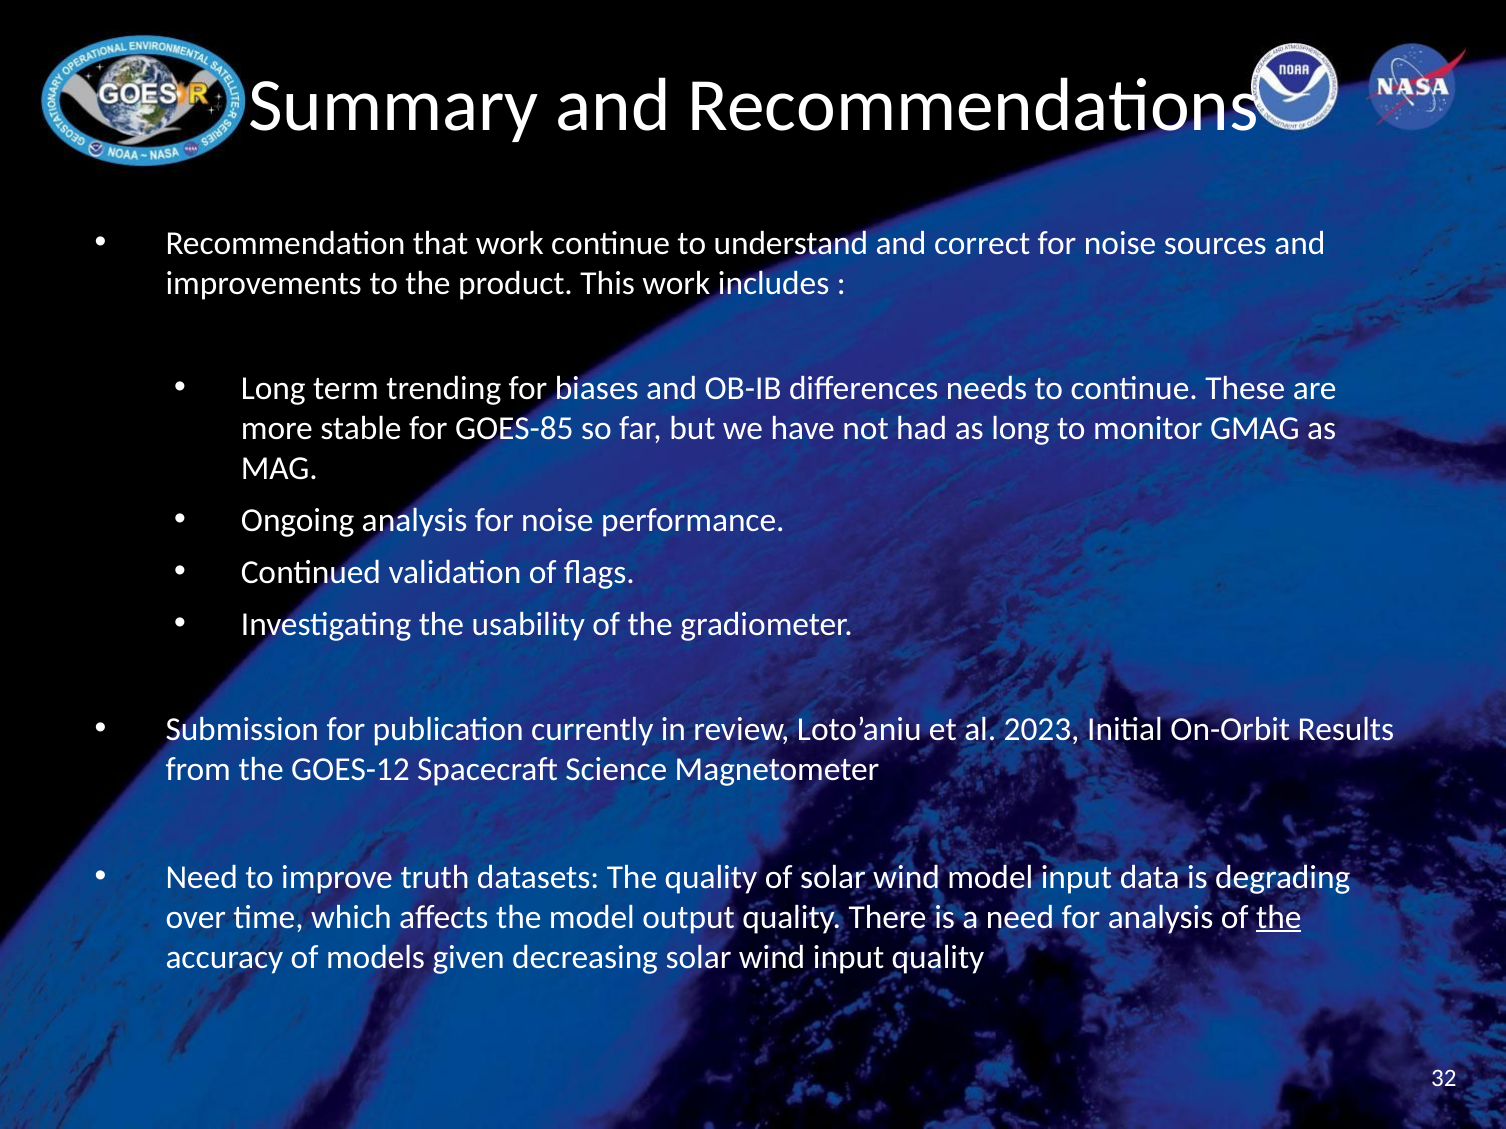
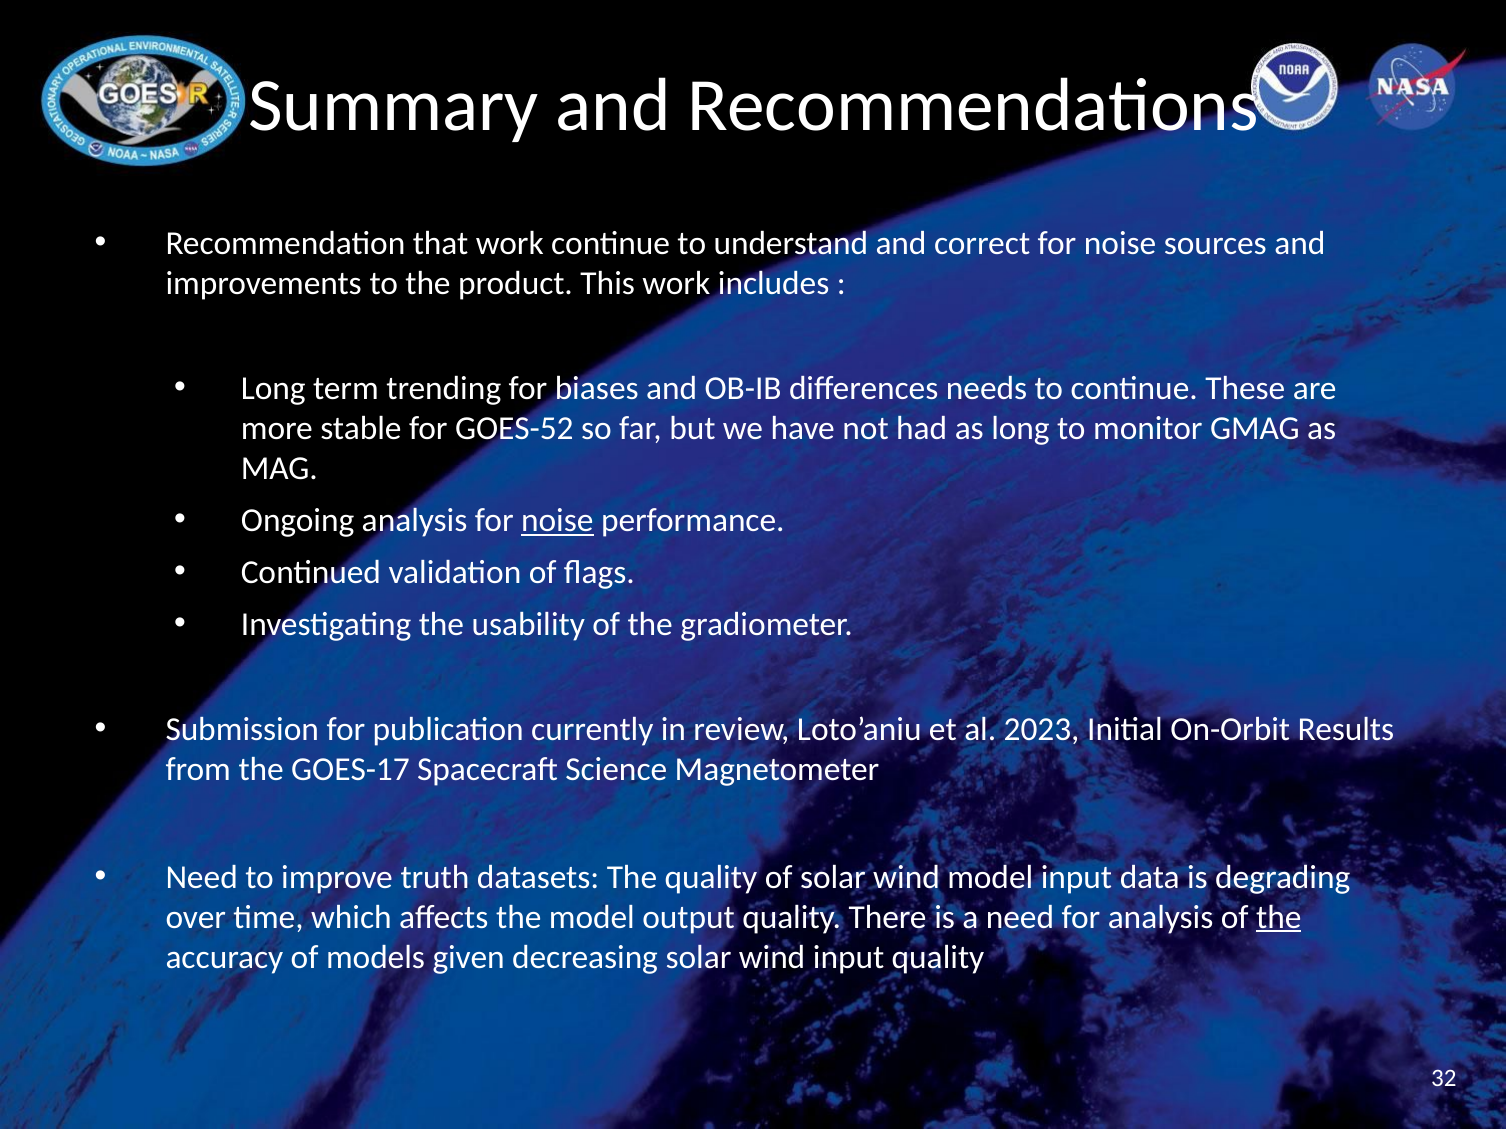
GOES-85: GOES-85 -> GOES-52
noise at (557, 521) underline: none -> present
GOES-12: GOES-12 -> GOES-17
